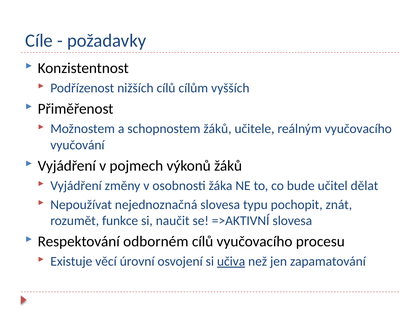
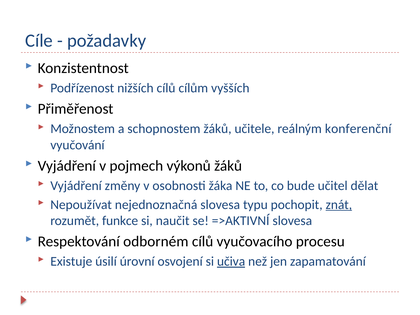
reálným vyučovacího: vyučovacího -> konferenční
znát underline: none -> present
věcí: věcí -> úsilí
